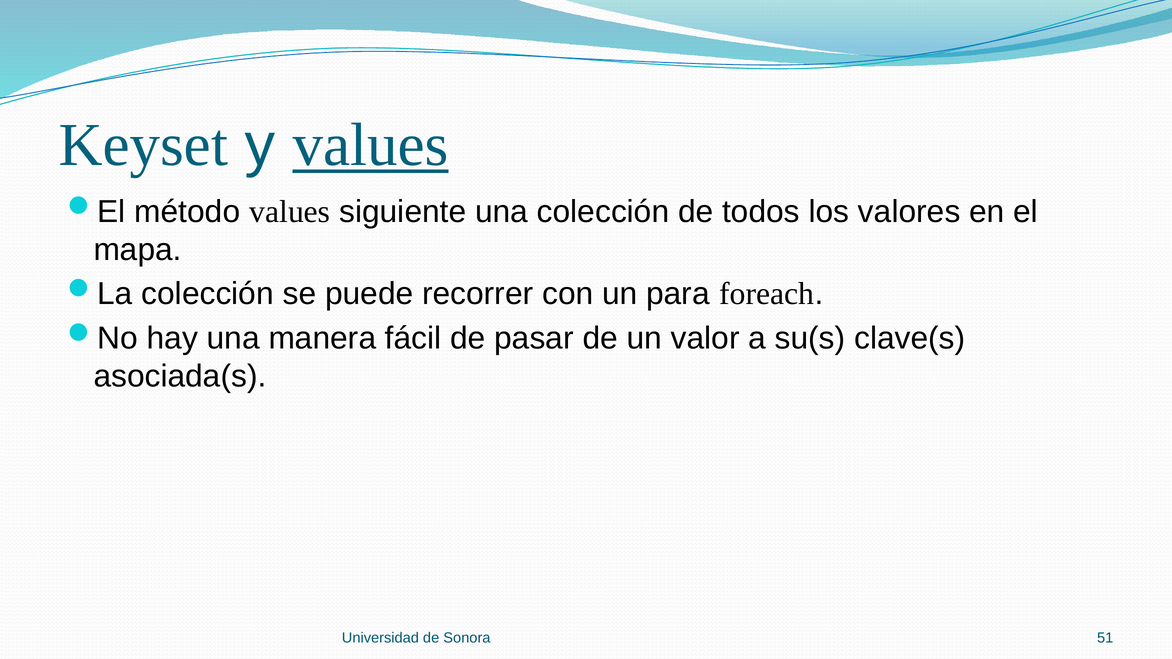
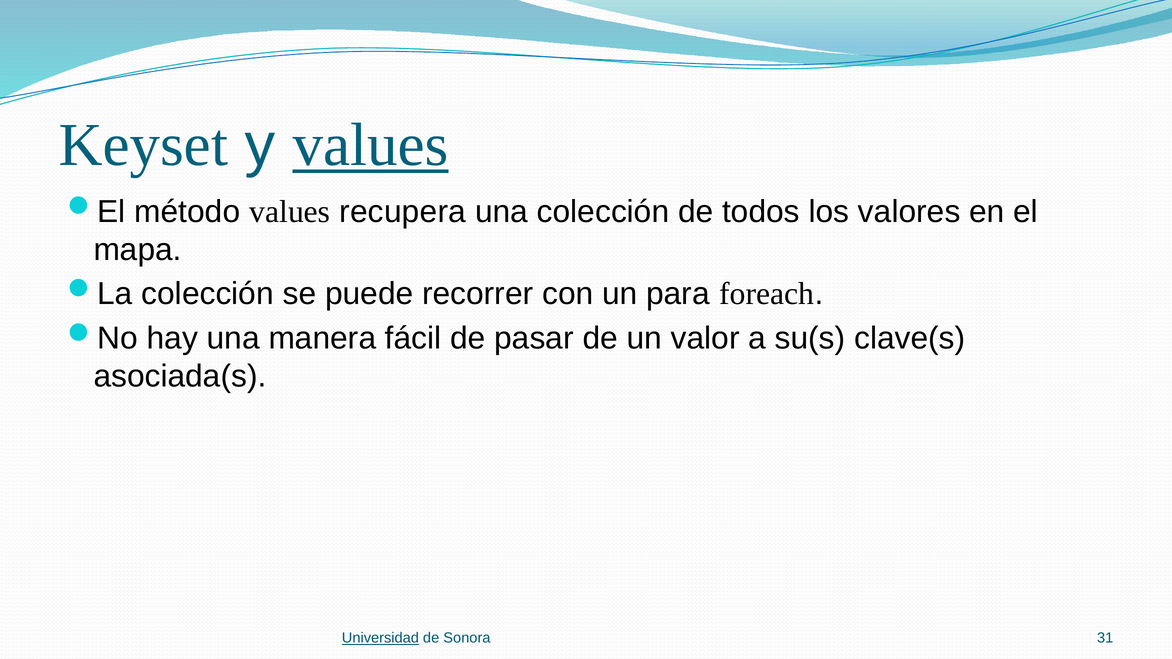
siguiente: siguiente -> recupera
Universidad underline: none -> present
51: 51 -> 31
